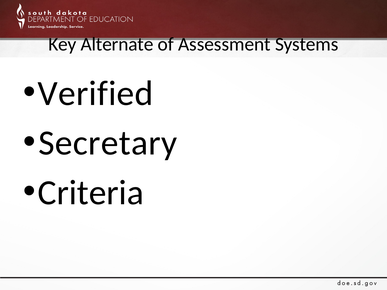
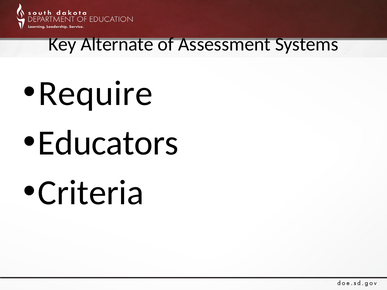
Verified: Verified -> Require
Secretary: Secretary -> Educators
